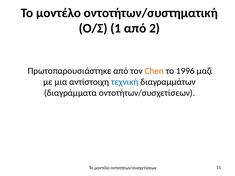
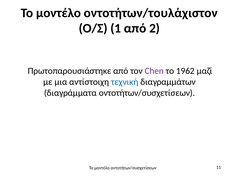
οντοτήτων/συστηματική: οντοτήτων/συστηματική -> οντοτήτων/τουλάχιστον
Chen colour: orange -> purple
1996: 1996 -> 1962
